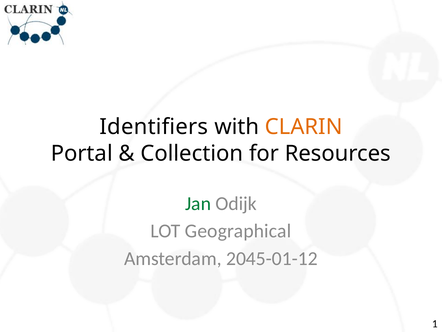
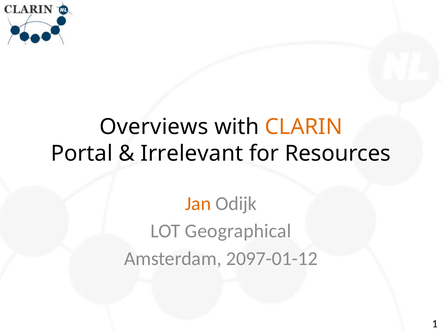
Identifiers: Identifiers -> Overviews
Collection: Collection -> Irrelevant
Jan colour: green -> orange
2045-01-12: 2045-01-12 -> 2097-01-12
